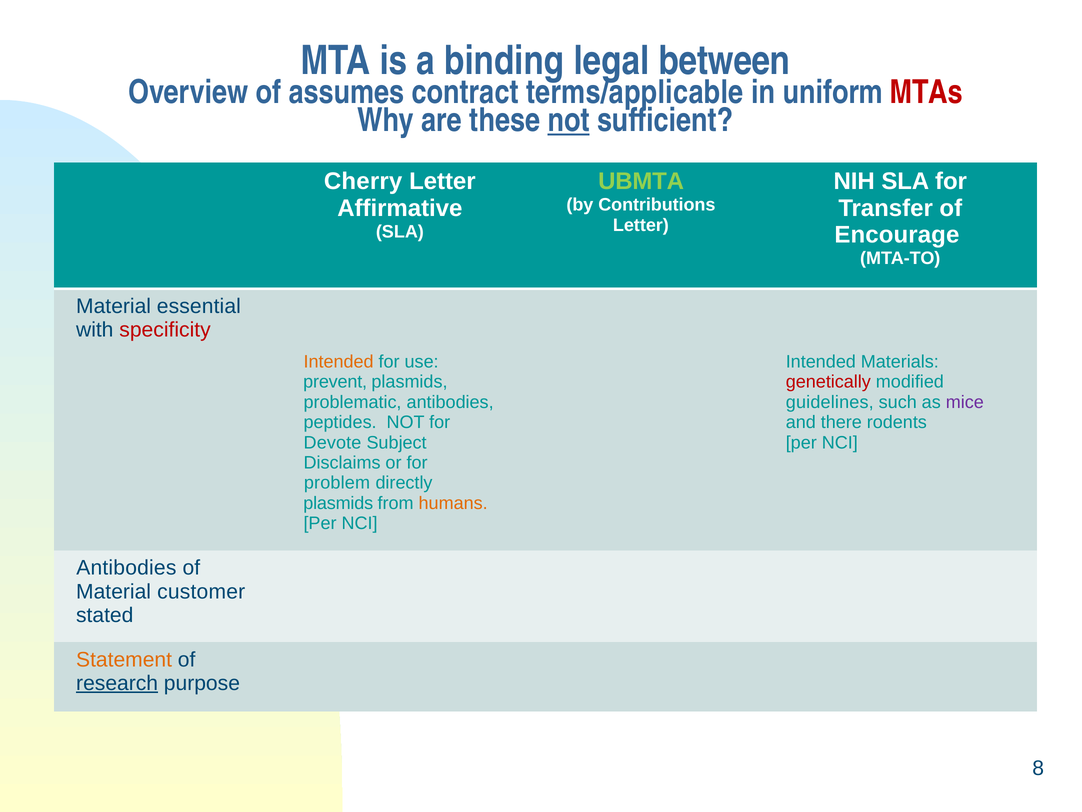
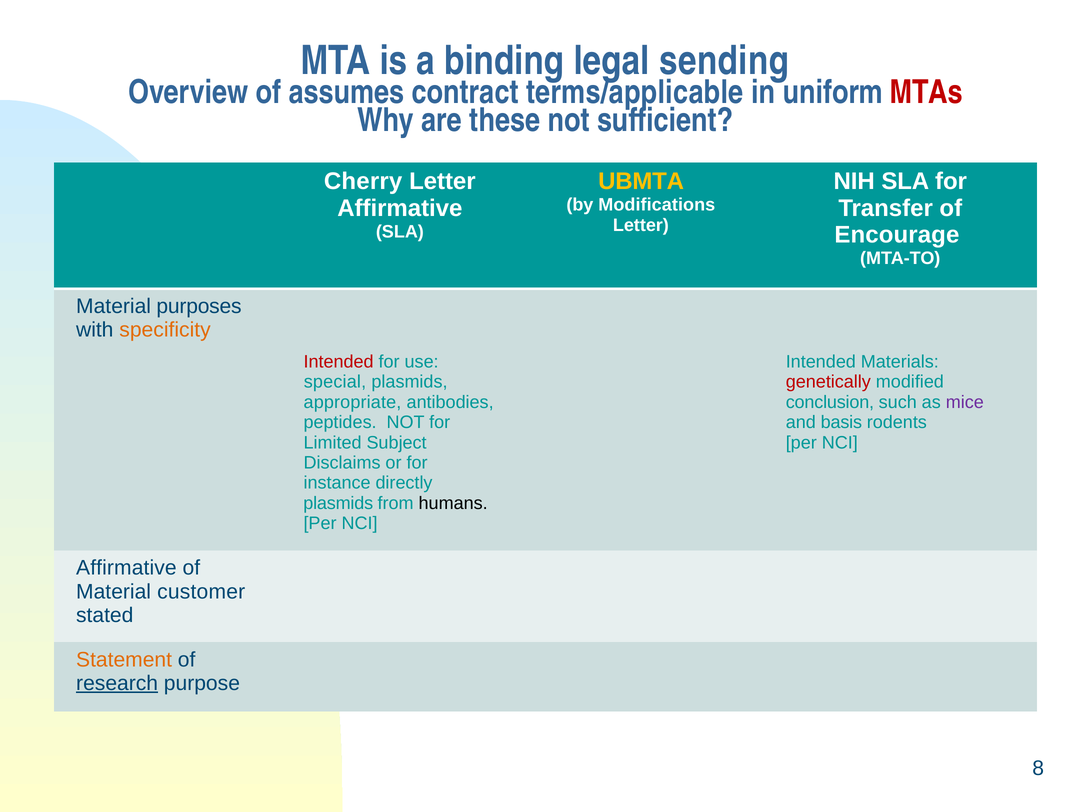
between: between -> sending
not at (569, 120) underline: present -> none
UBMTA colour: light green -> yellow
Contributions: Contributions -> Modifications
essential: essential -> purposes
specificity colour: red -> orange
Intended at (339, 362) colour: orange -> red
prevent: prevent -> special
problematic: problematic -> appropriate
guidelines: guidelines -> conclusion
there: there -> basis
Devote: Devote -> Limited
problem: problem -> instance
humans colour: orange -> black
Antibodies at (126, 568): Antibodies -> Affirmative
